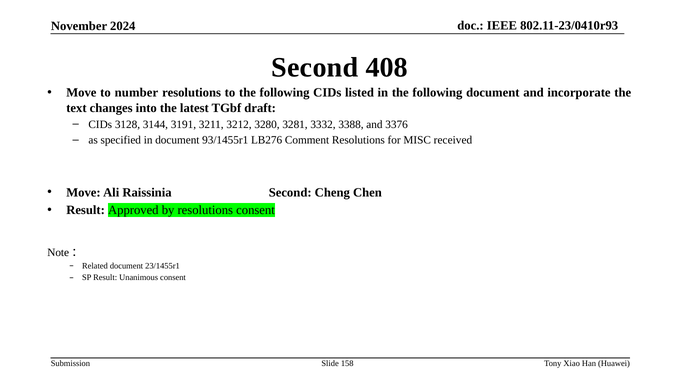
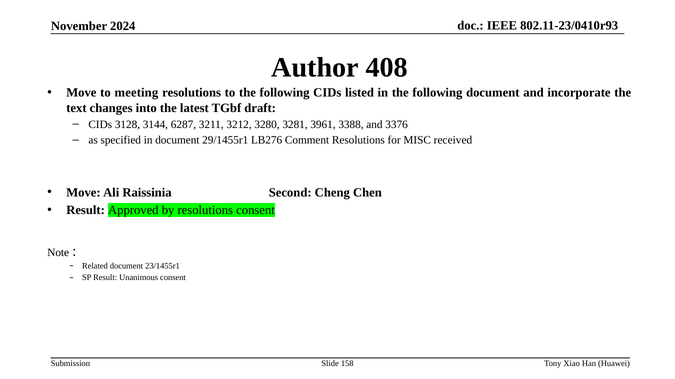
Second at (315, 68): Second -> Author
number: number -> meeting
3191: 3191 -> 6287
3332: 3332 -> 3961
93/1455r1: 93/1455r1 -> 29/1455r1
